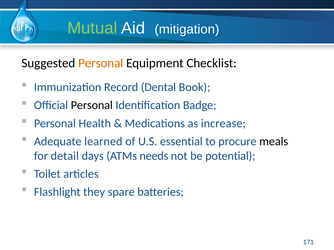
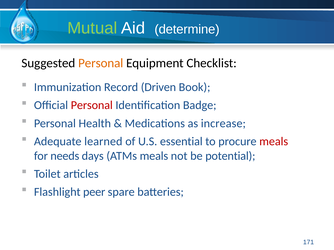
mitigation: mitigation -> determine
Dental: Dental -> Driven
Personal at (92, 105) colour: black -> red
meals at (274, 142) colour: black -> red
detail: detail -> needs
ATMs needs: needs -> meals
they: they -> peer
